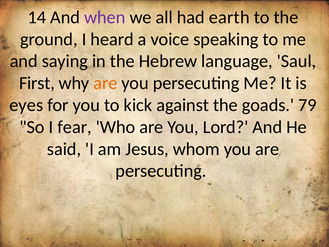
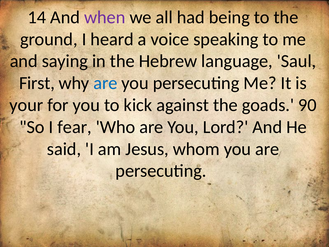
earth: earth -> being
are at (105, 83) colour: orange -> blue
eyes: eyes -> your
79: 79 -> 90
